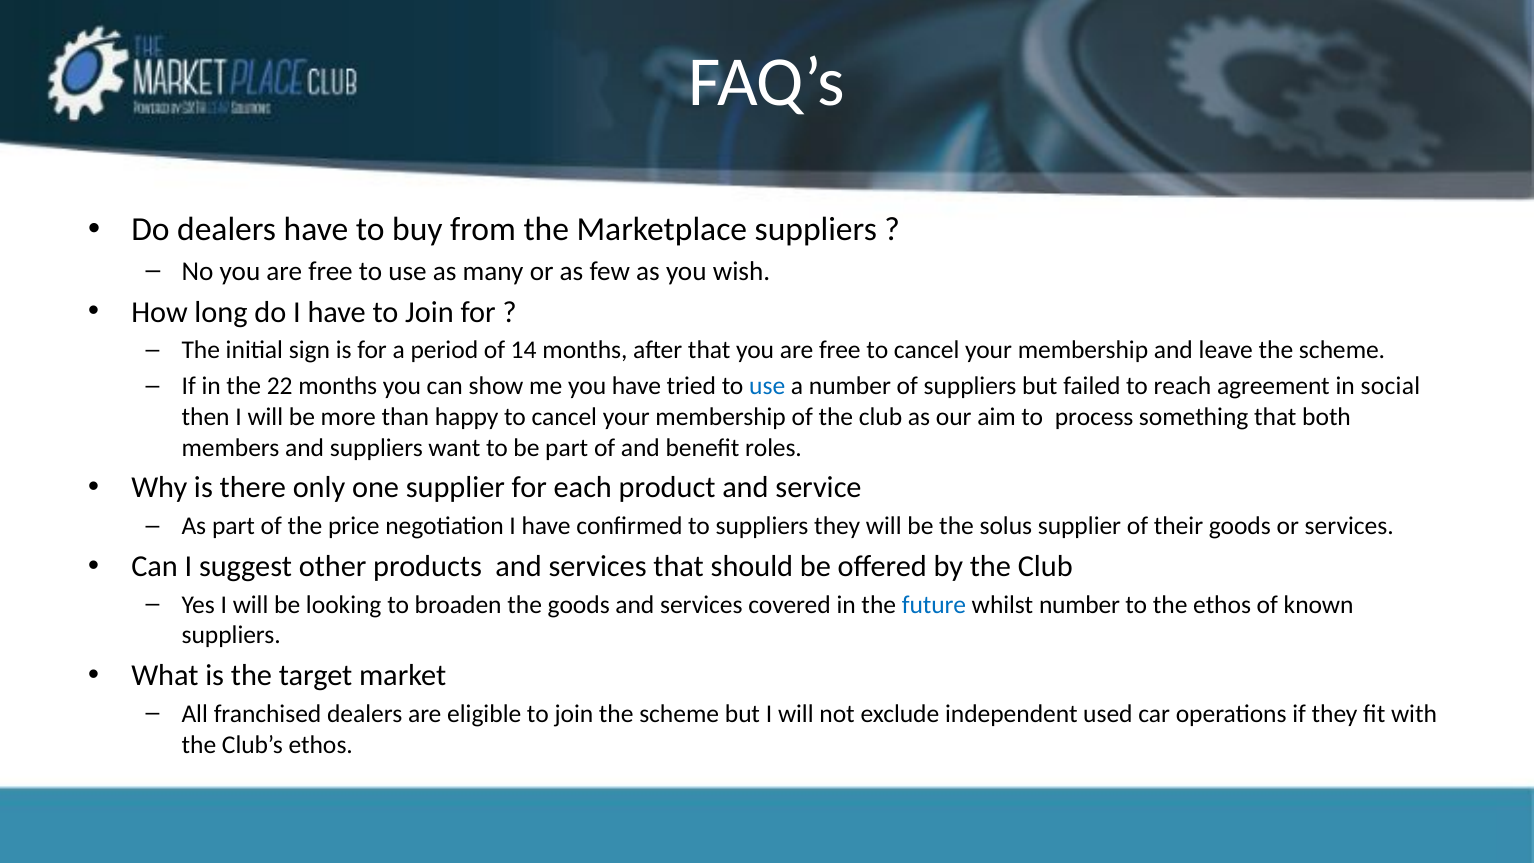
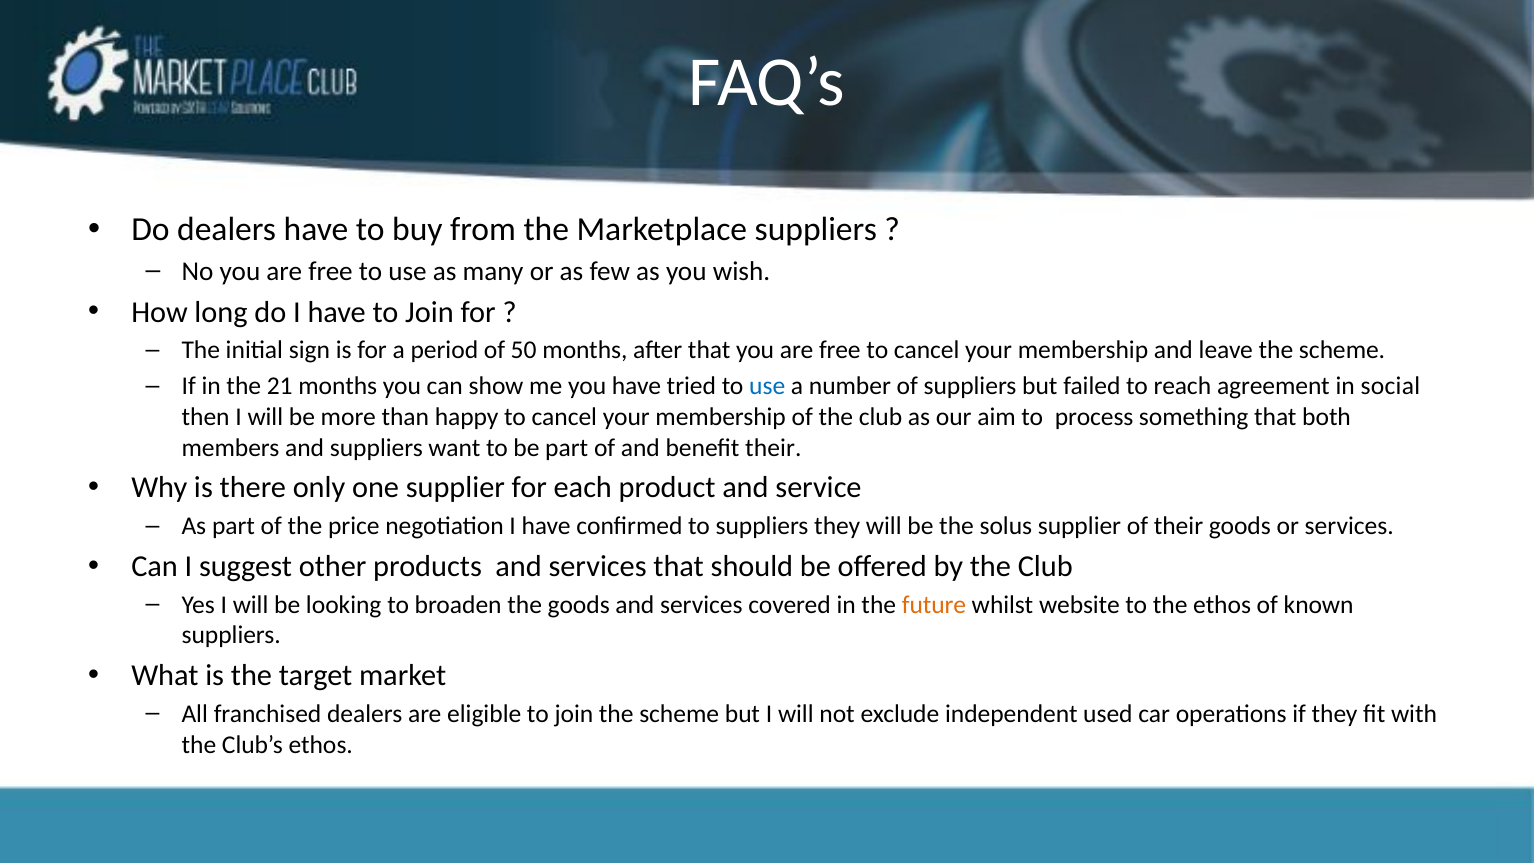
14: 14 -> 50
22: 22 -> 21
benefit roles: roles -> their
future colour: blue -> orange
whilst number: number -> website
